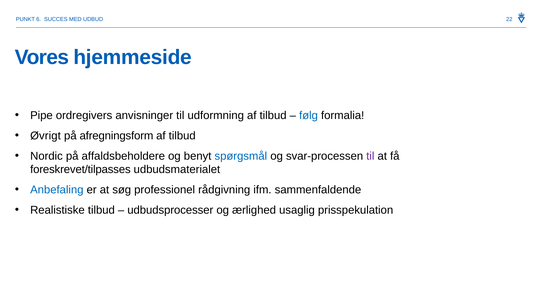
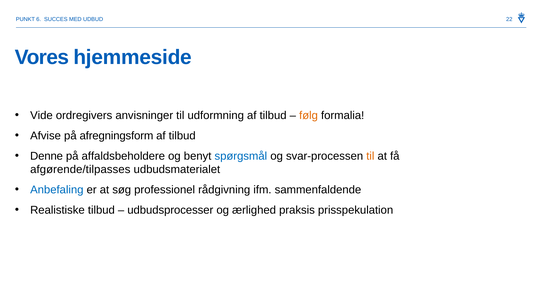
Pipe: Pipe -> Vide
følg colour: blue -> orange
Øvrigt: Øvrigt -> Afvise
Nordic: Nordic -> Denne
til at (370, 156) colour: purple -> orange
foreskrevet/tilpasses: foreskrevet/tilpasses -> afgørende/tilpasses
usaglig: usaglig -> praksis
